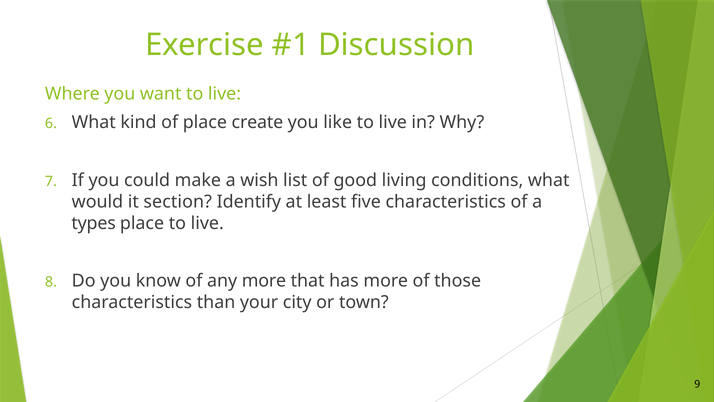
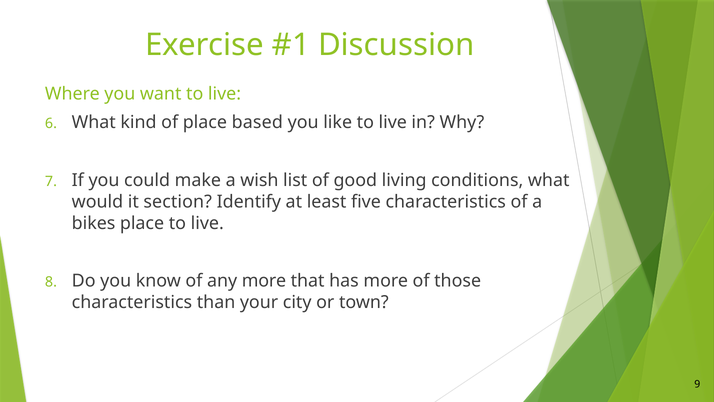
create: create -> based
types: types -> bikes
